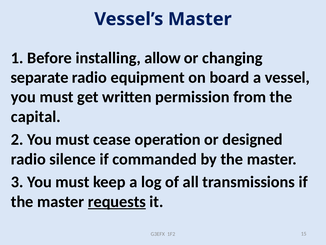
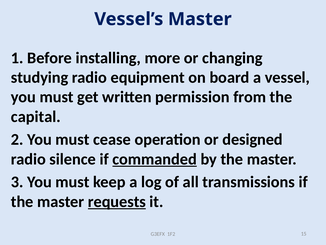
allow: allow -> more
separate: separate -> studying
commanded underline: none -> present
